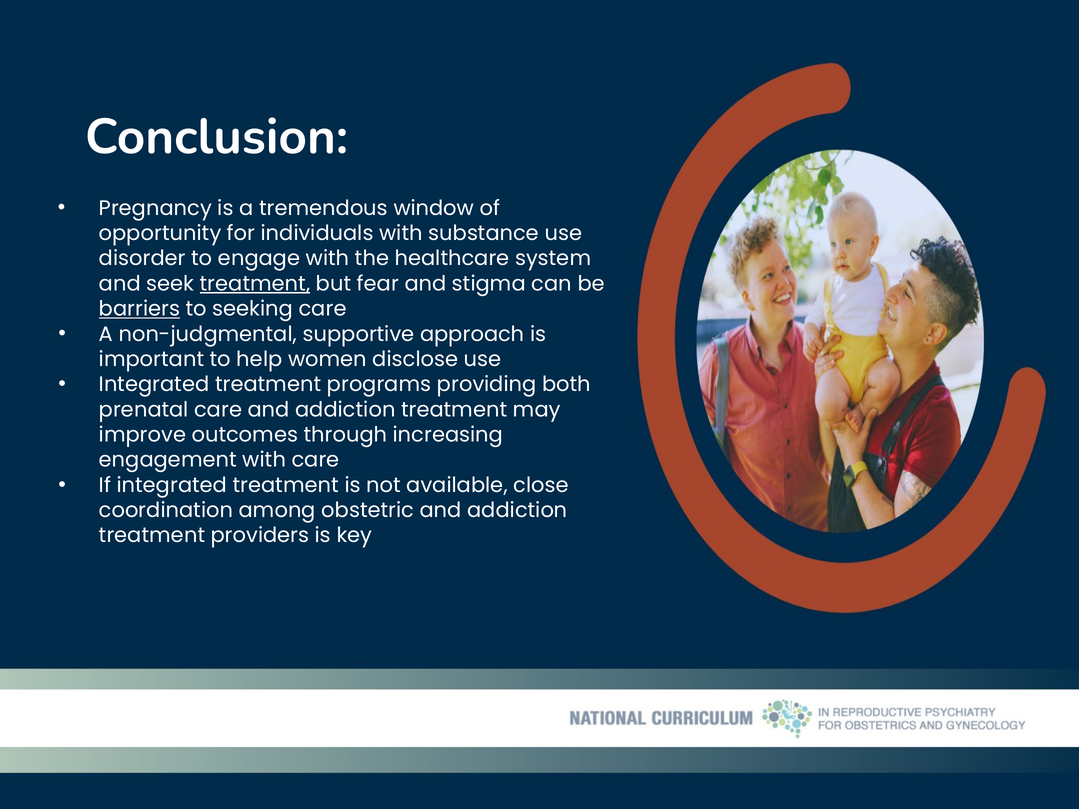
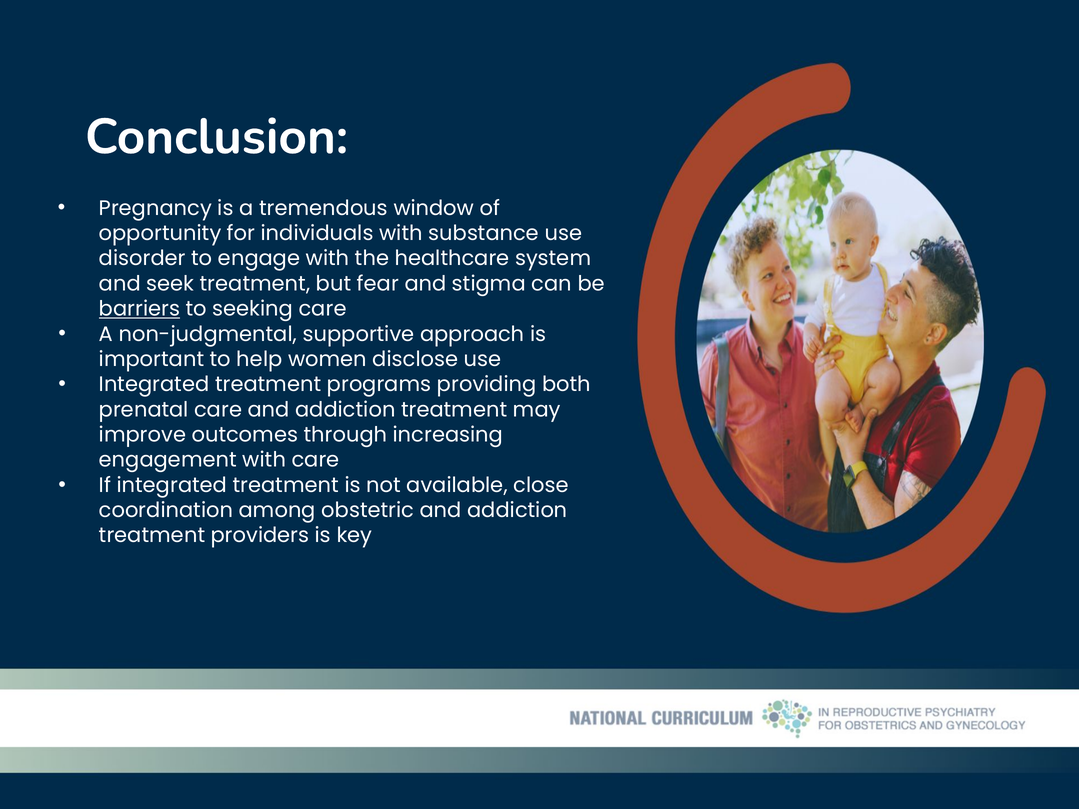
treatment at (255, 284) underline: present -> none
